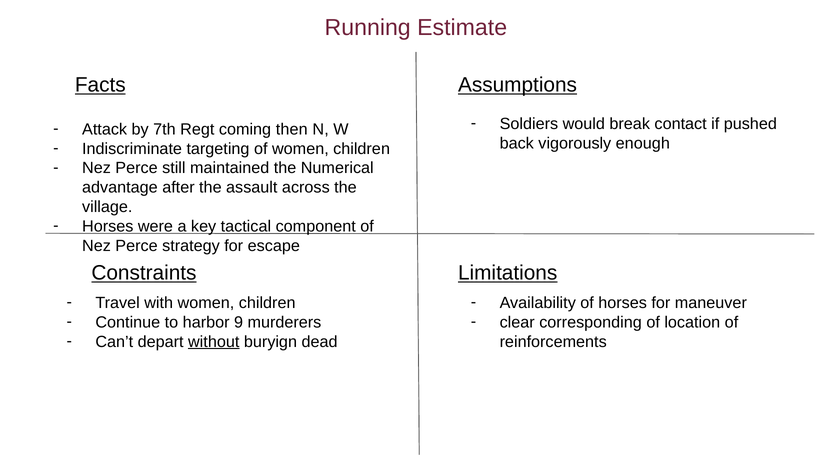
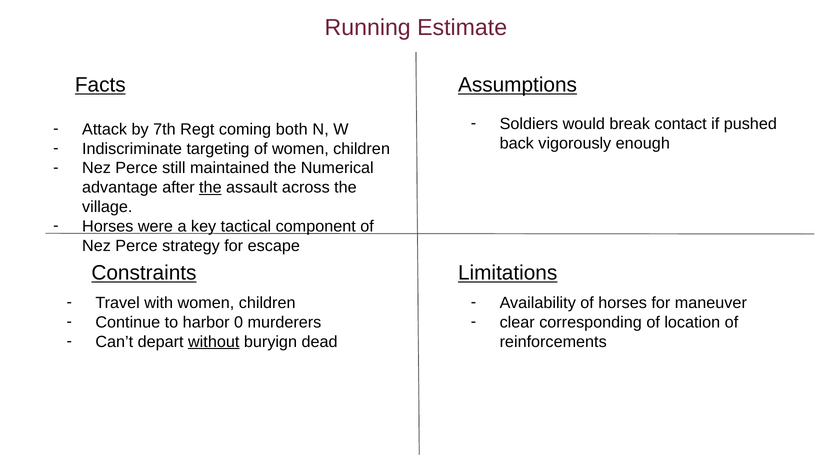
then: then -> both
the at (210, 188) underline: none -> present
9: 9 -> 0
